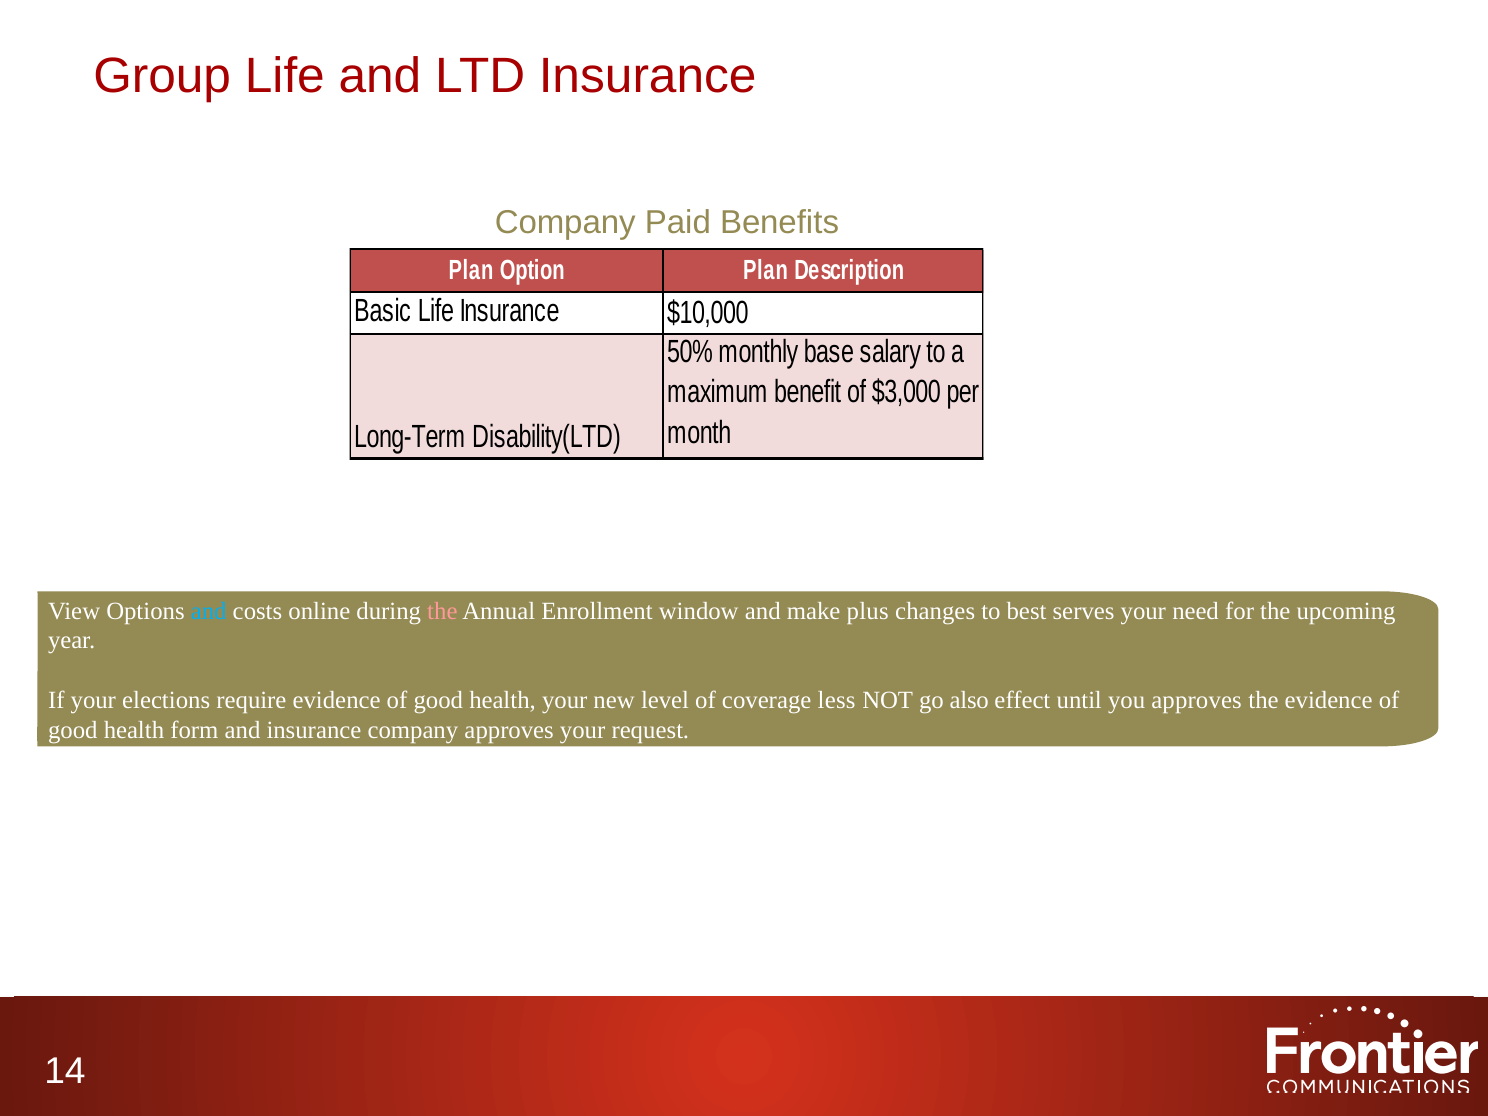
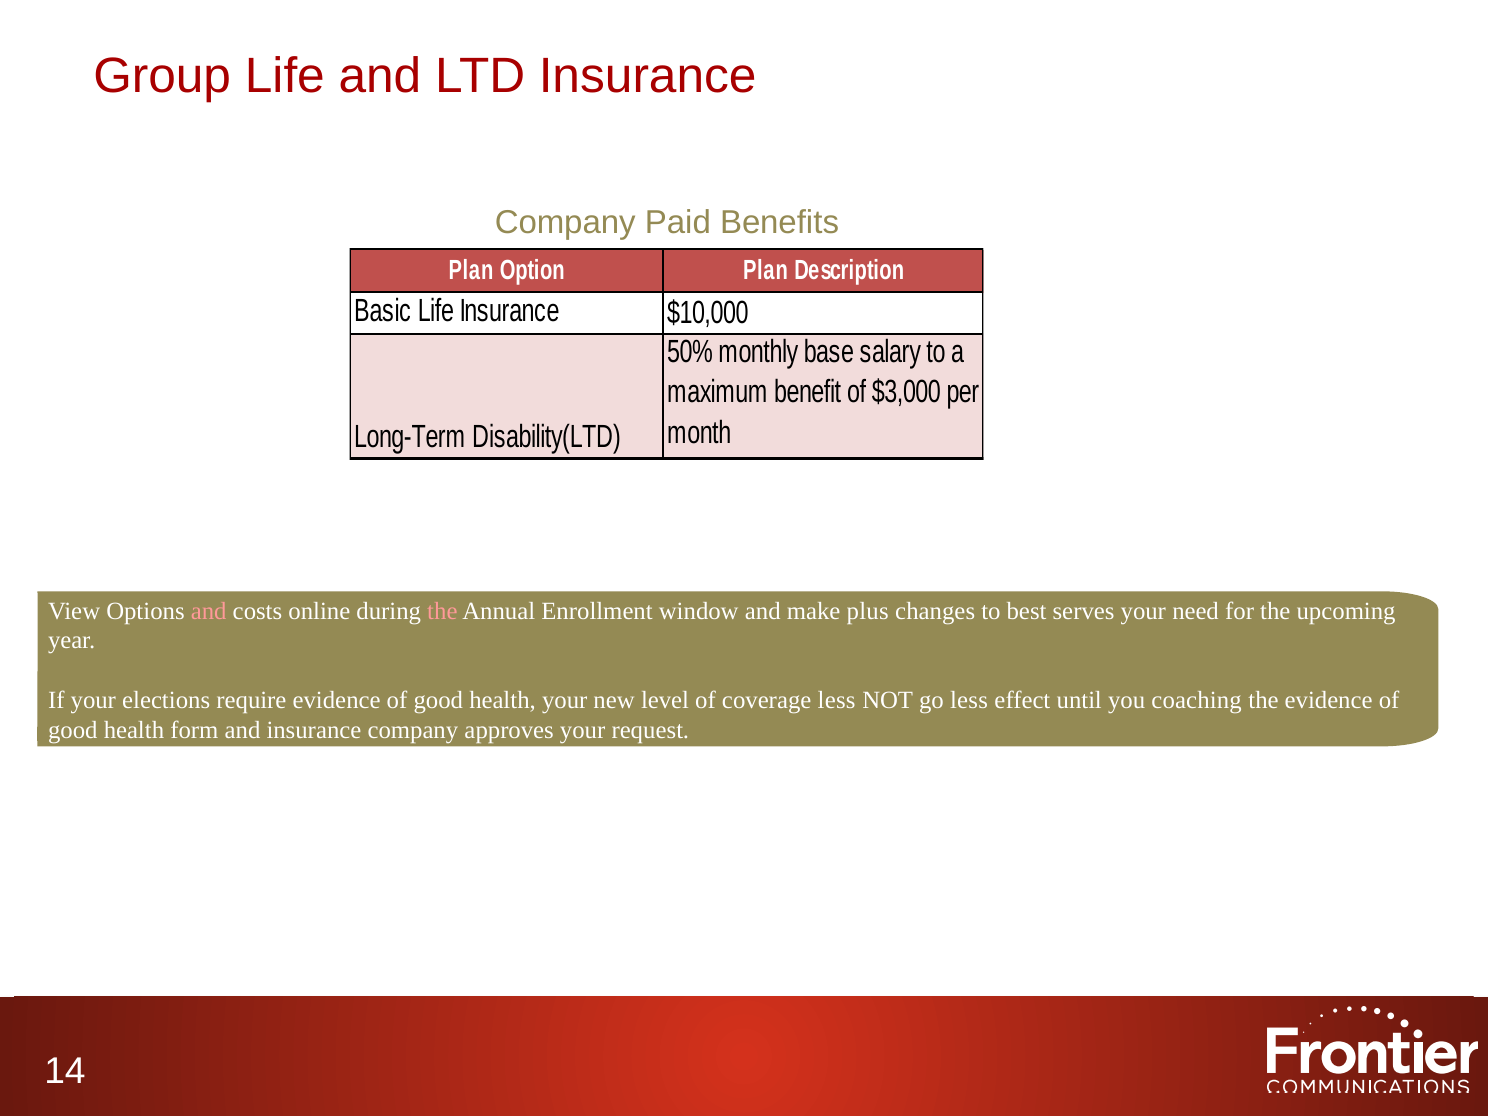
and at (209, 611) colour: light blue -> pink
go also: also -> less
you approves: approves -> coaching
